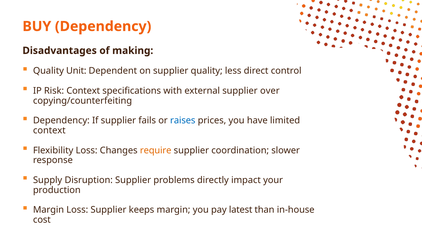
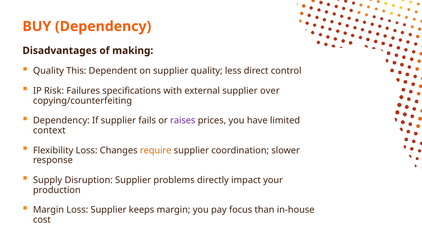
Unit: Unit -> This
Risk Context: Context -> Failures
raises colour: blue -> purple
latest: latest -> focus
